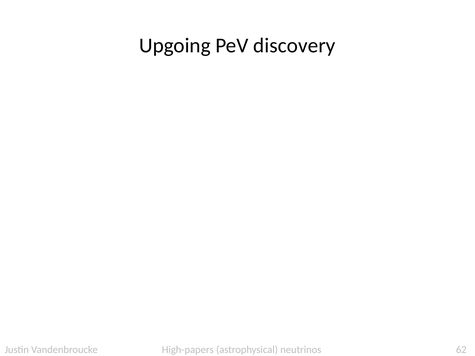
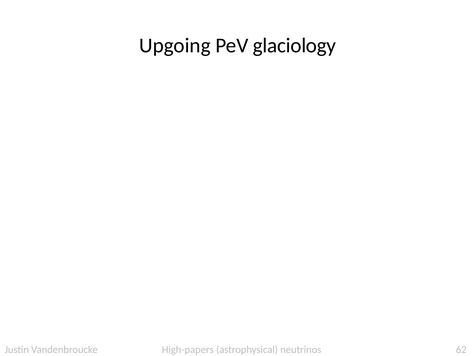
discovery: discovery -> glaciology
